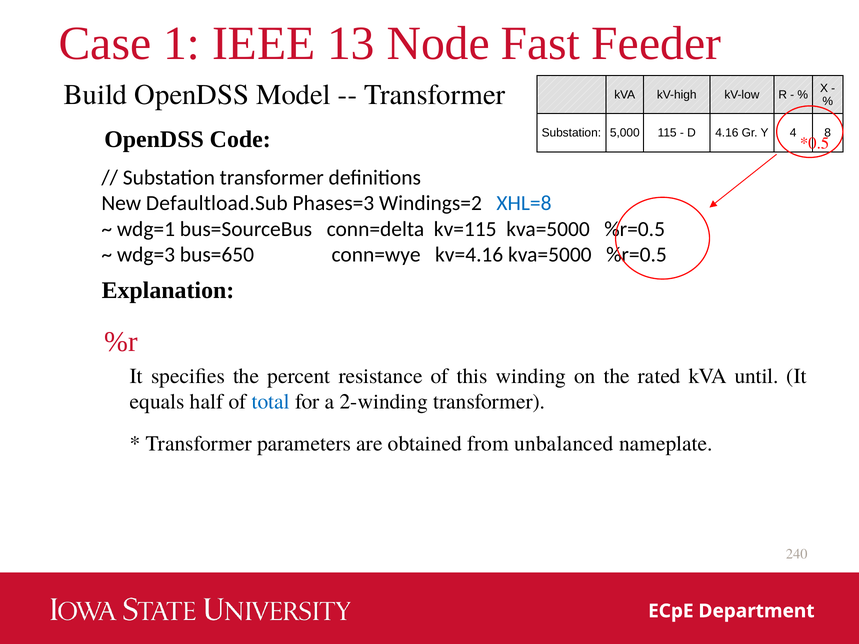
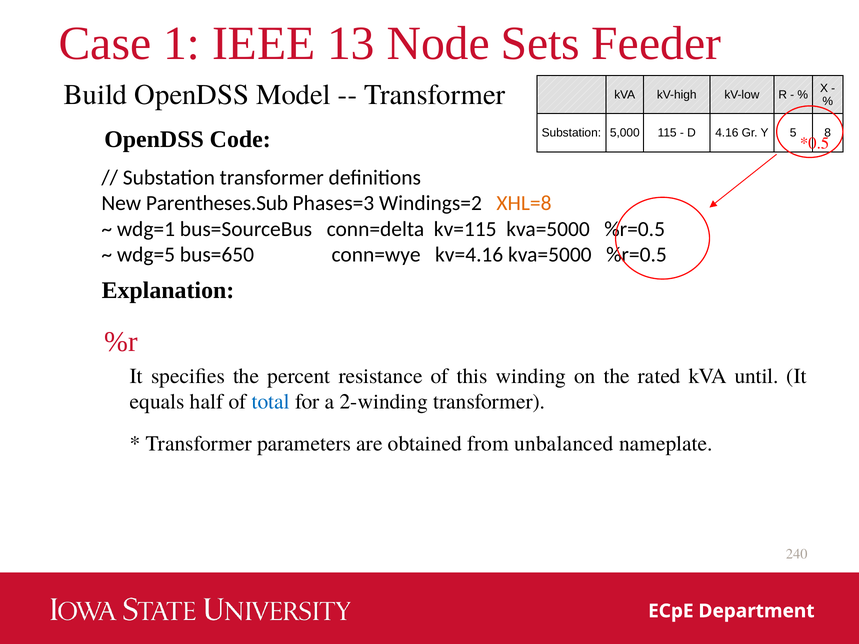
Fast: Fast -> Sets
4: 4 -> 5
Defaultload.Sub: Defaultload.Sub -> Parentheses.Sub
XHL=8 colour: blue -> orange
wdg=3: wdg=3 -> wdg=5
